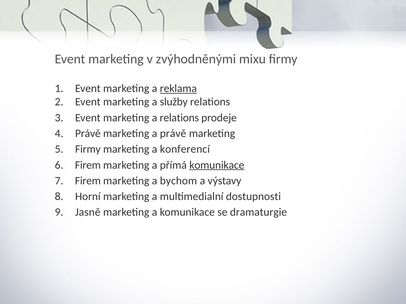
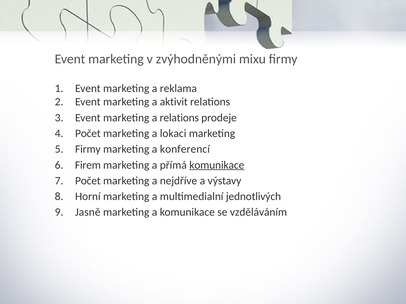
reklama underline: present -> none
služby: služby -> aktivit
Právě at (88, 134): Právě -> Počet
a právě: právě -> lokaci
Firem at (88, 181): Firem -> Počet
bychom: bychom -> nejdříve
dostupnosti: dostupnosti -> jednotlivých
dramaturgie: dramaturgie -> vzděláváním
